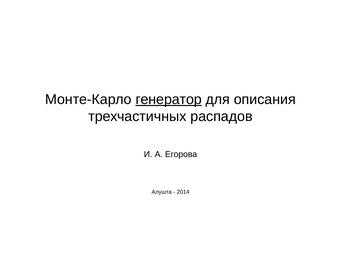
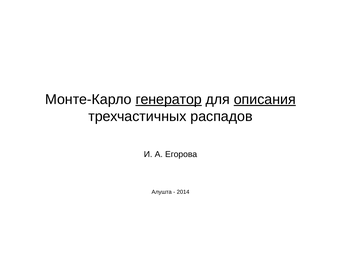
описания underline: none -> present
